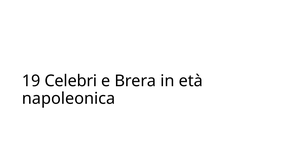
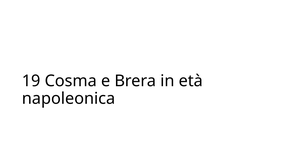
Celebri: Celebri -> Cosma
